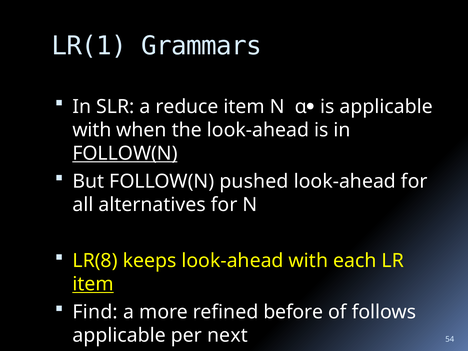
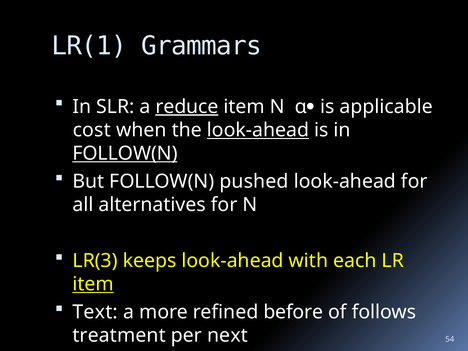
reduce underline: none -> present
with at (92, 130): with -> cost
look-ahead at (258, 130) underline: none -> present
LR(8: LR(8 -> LR(3
Find: Find -> Text
applicable at (119, 335): applicable -> treatment
